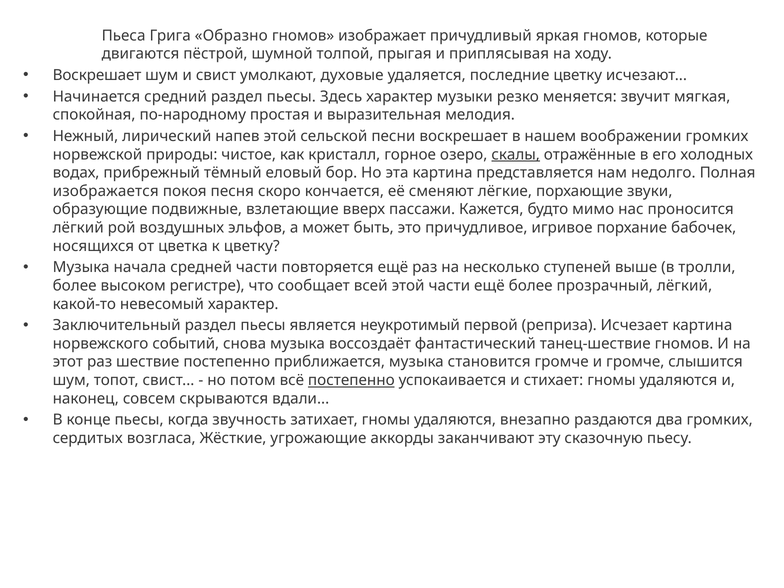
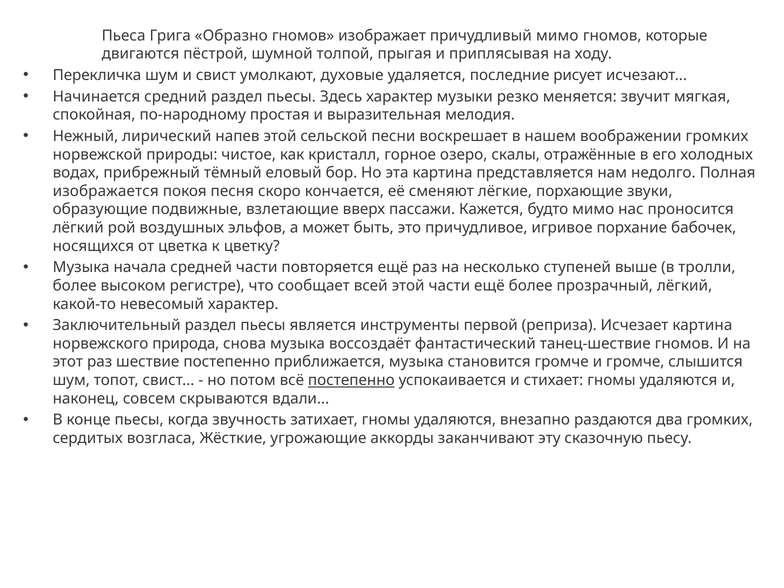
причудливый яркая: яркая -> мимо
Воскрешает at (97, 75): Воскрешает -> Перекличка
последние цветку: цветку -> рисует
скалы underline: present -> none
неукротимый: неукротимый -> инструменты
событий: событий -> природа
